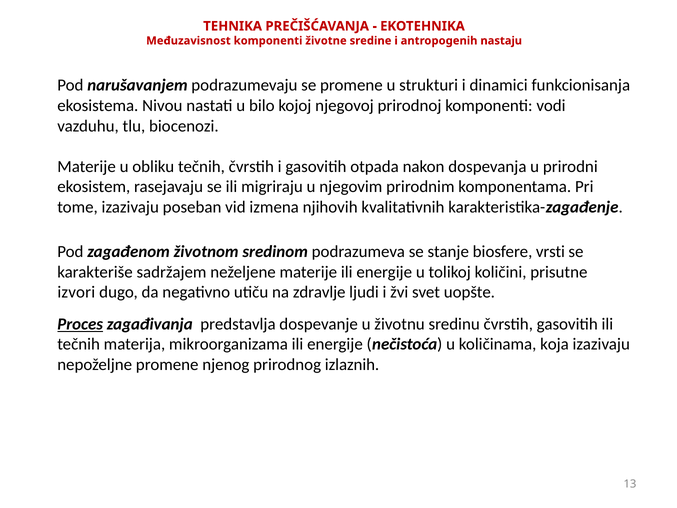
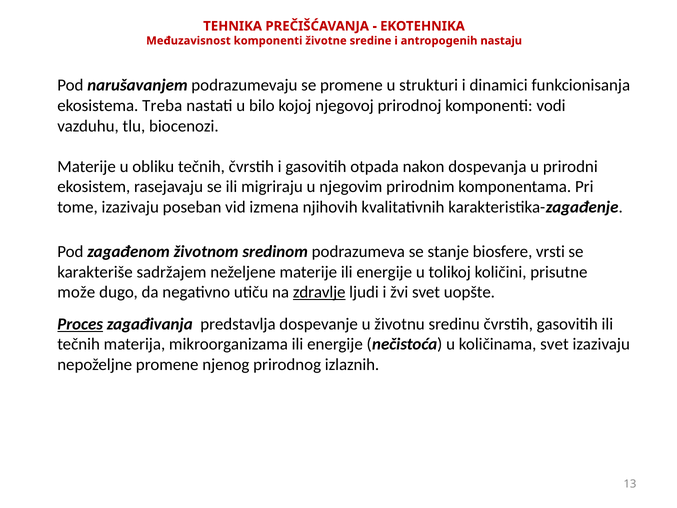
Nivou: Nivou -> Treba
izvori: izvori -> može
zdravlje underline: none -> present
količinama koja: koja -> svet
